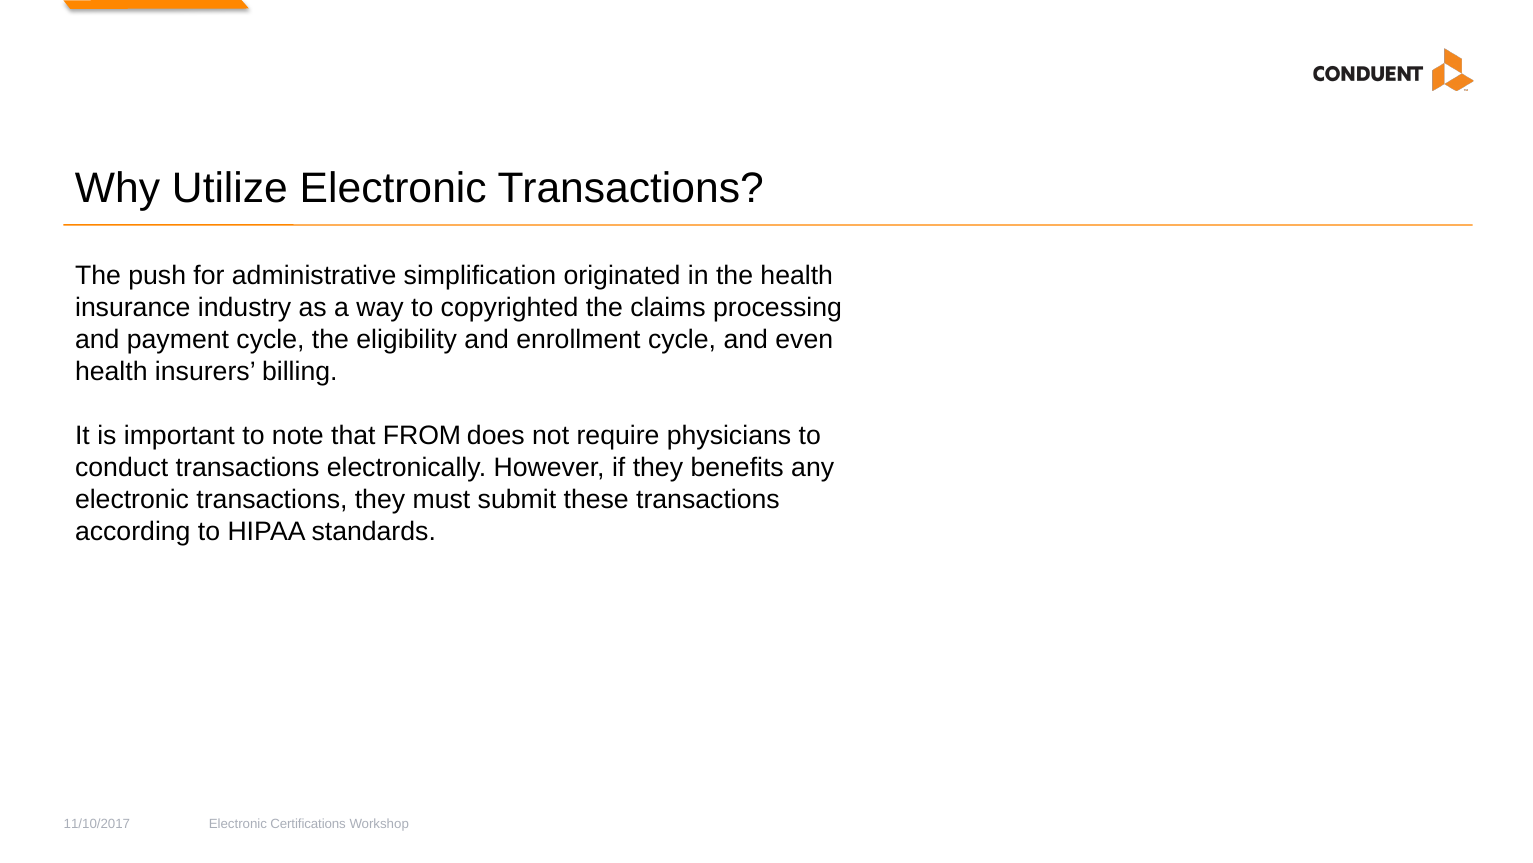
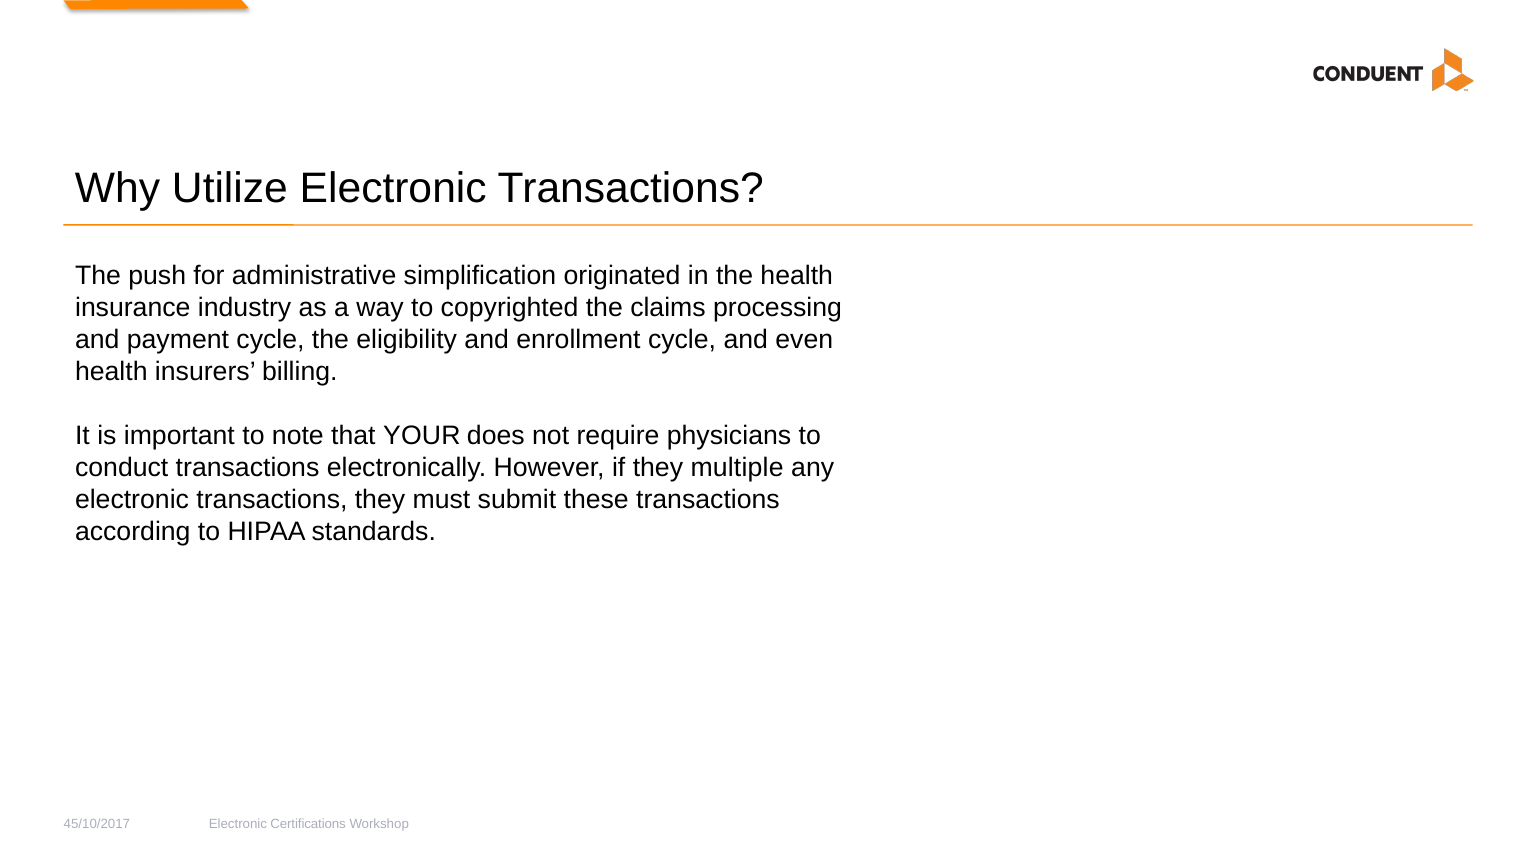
FROM: FROM -> YOUR
benefits: benefits -> multiple
11/10/2017: 11/10/2017 -> 45/10/2017
